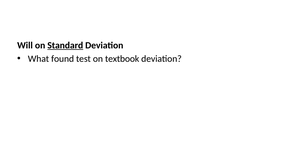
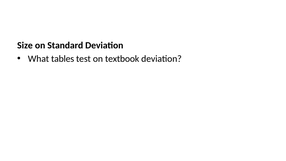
Will: Will -> Size
Standard underline: present -> none
found: found -> tables
